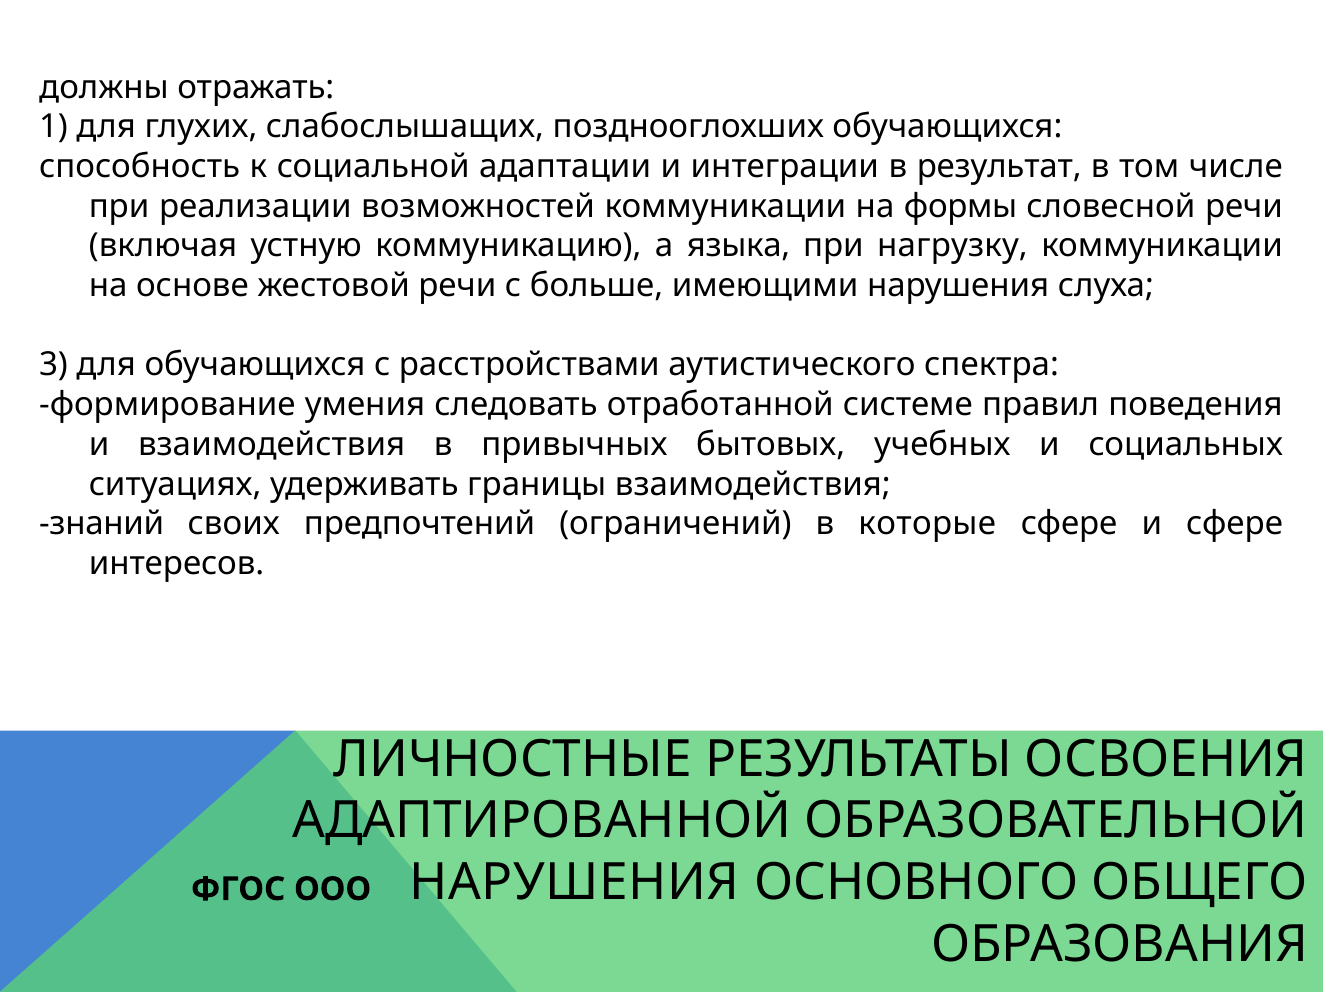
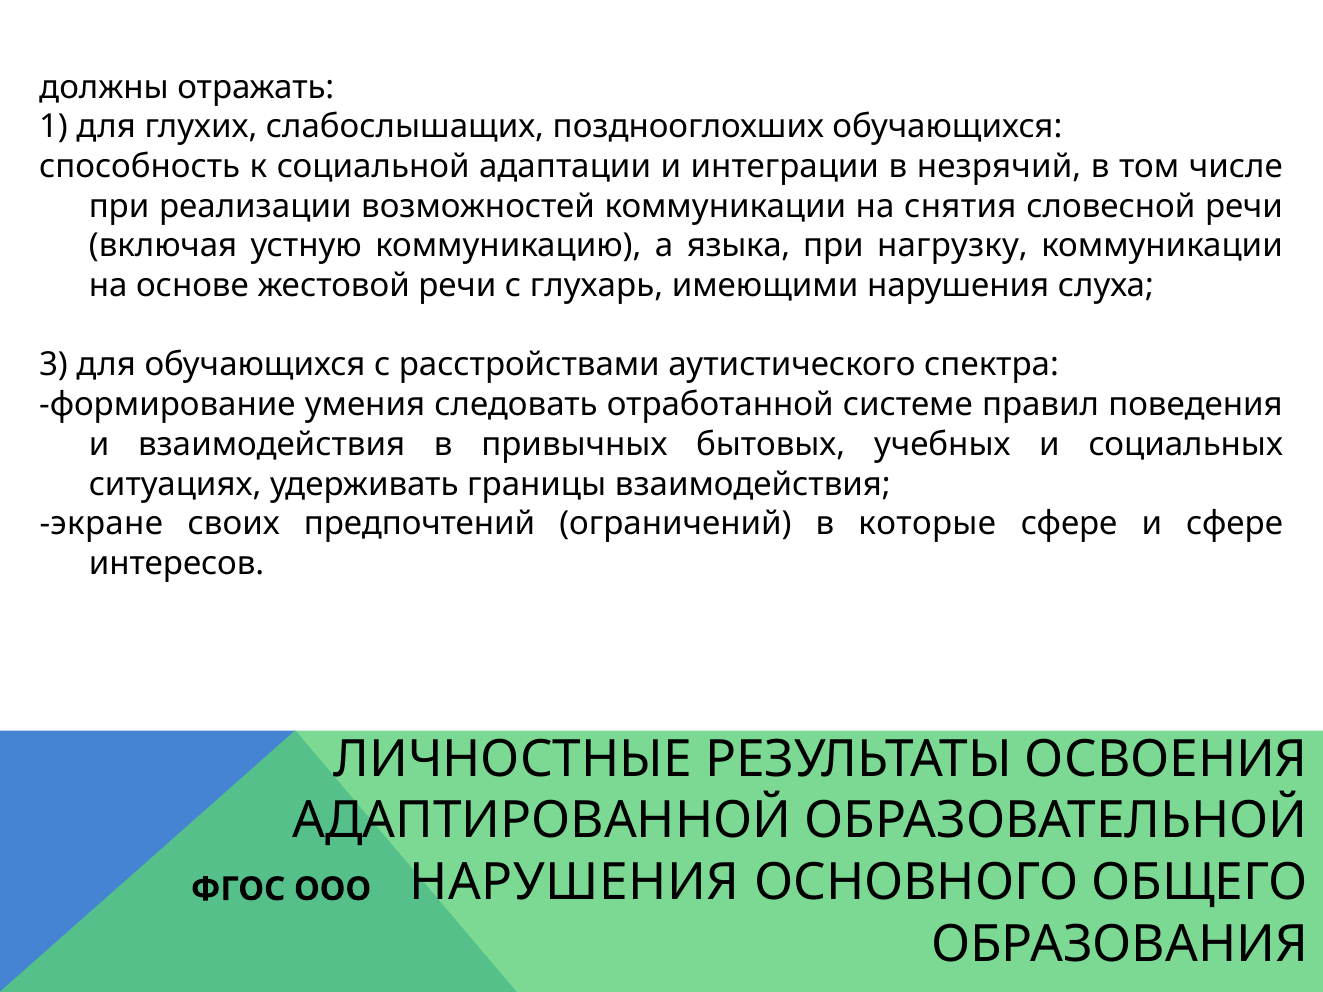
результат: результат -> незрячий
формы: формы -> снятия
больше: больше -> глухарь
знаний: знаний -> экране
